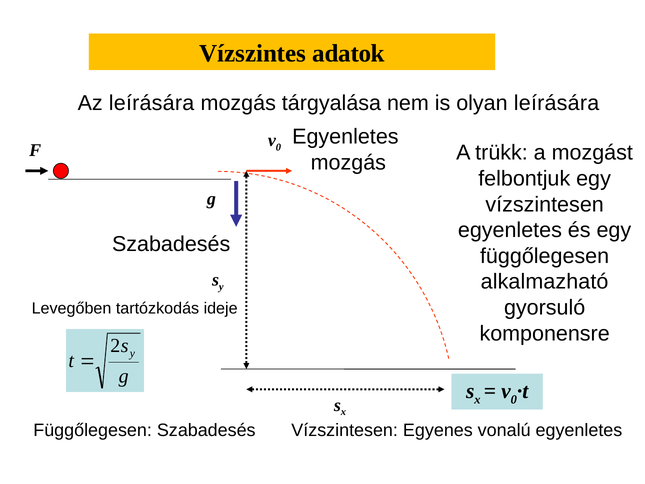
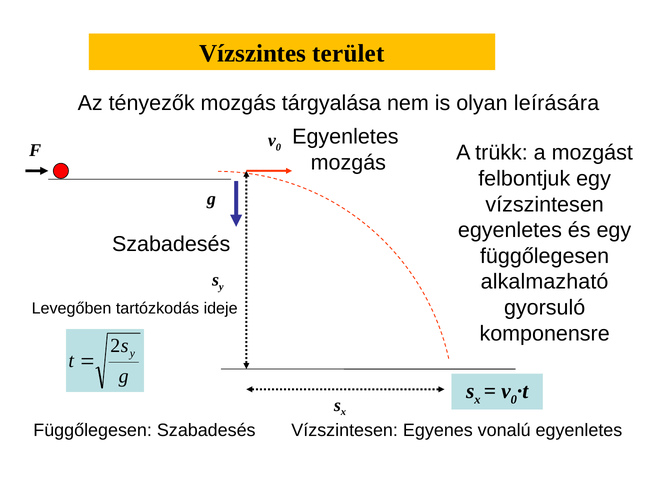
adatok: adatok -> terület
Az leírására: leírására -> tényezők
